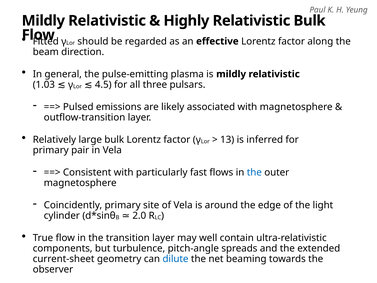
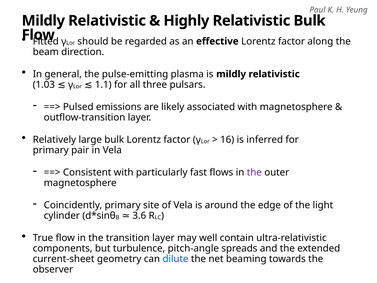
4.5: 4.5 -> 1.1
13: 13 -> 16
the at (254, 172) colour: blue -> purple
2.0: 2.0 -> 3.6
